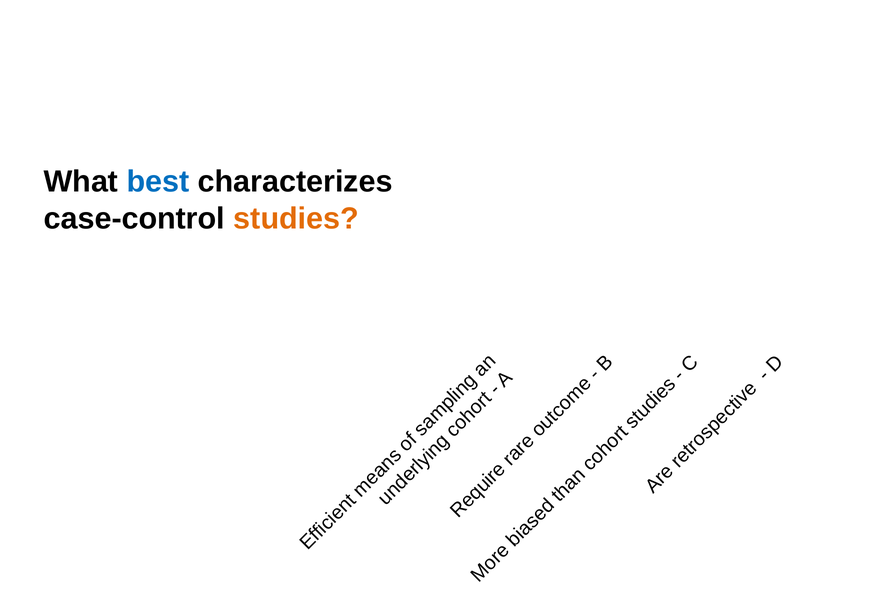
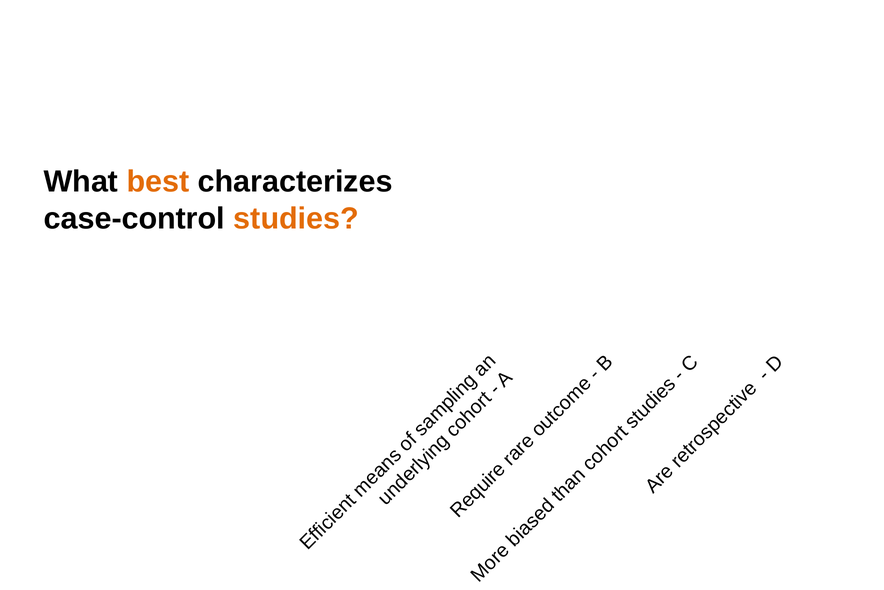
best colour: blue -> orange
